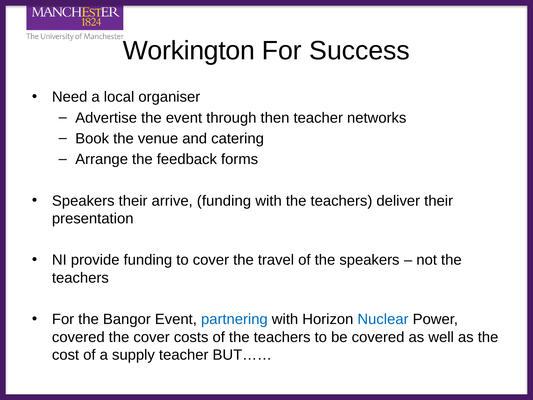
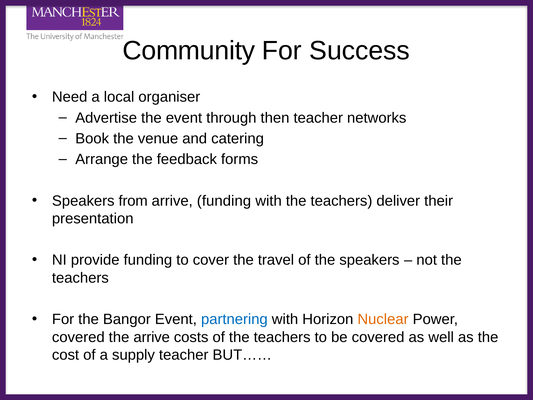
Workington: Workington -> Community
Speakers their: their -> from
Nuclear colour: blue -> orange
the cover: cover -> arrive
